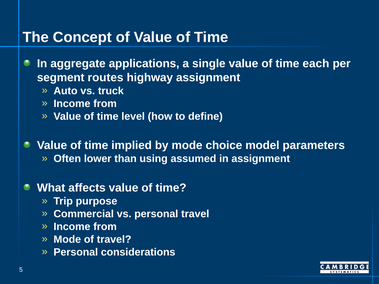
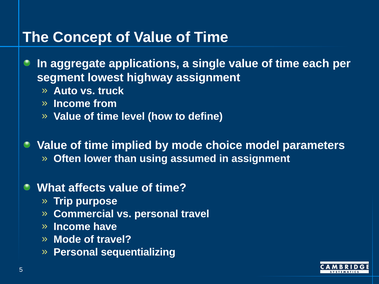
routes: routes -> lowest
from at (105, 227): from -> have
considerations: considerations -> sequentializing
